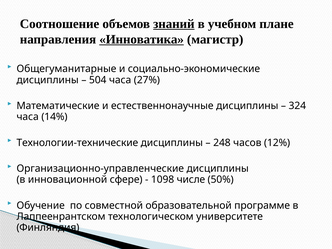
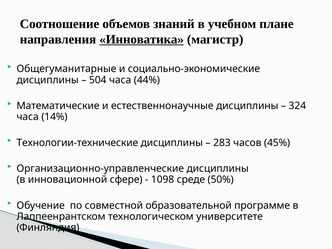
знаний underline: present -> none
27%: 27% -> 44%
248: 248 -> 283
12%: 12% -> 45%
числе: числе -> среде
